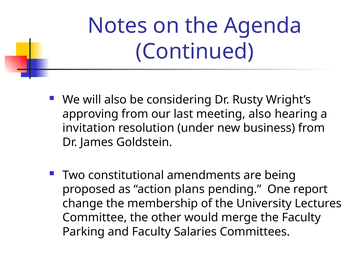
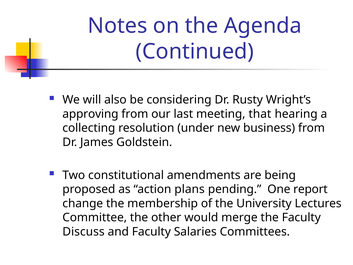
meeting also: also -> that
invitation: invitation -> collecting
Parking: Parking -> Discuss
